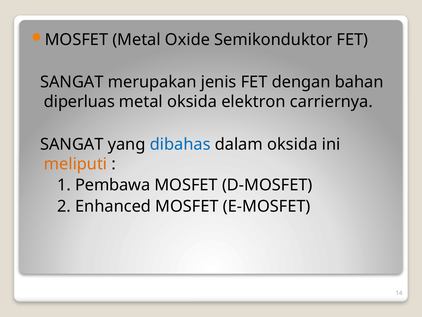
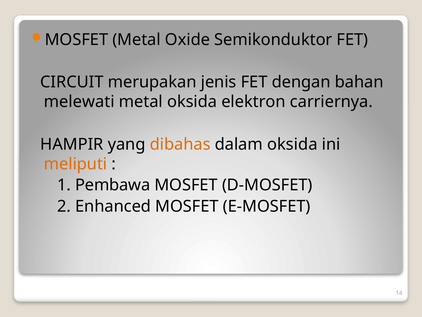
SANGAT at (72, 82): SANGAT -> CIRCUIT
diperluas: diperluas -> melewati
SANGAT at (72, 144): SANGAT -> HAMPIR
dibahas colour: blue -> orange
